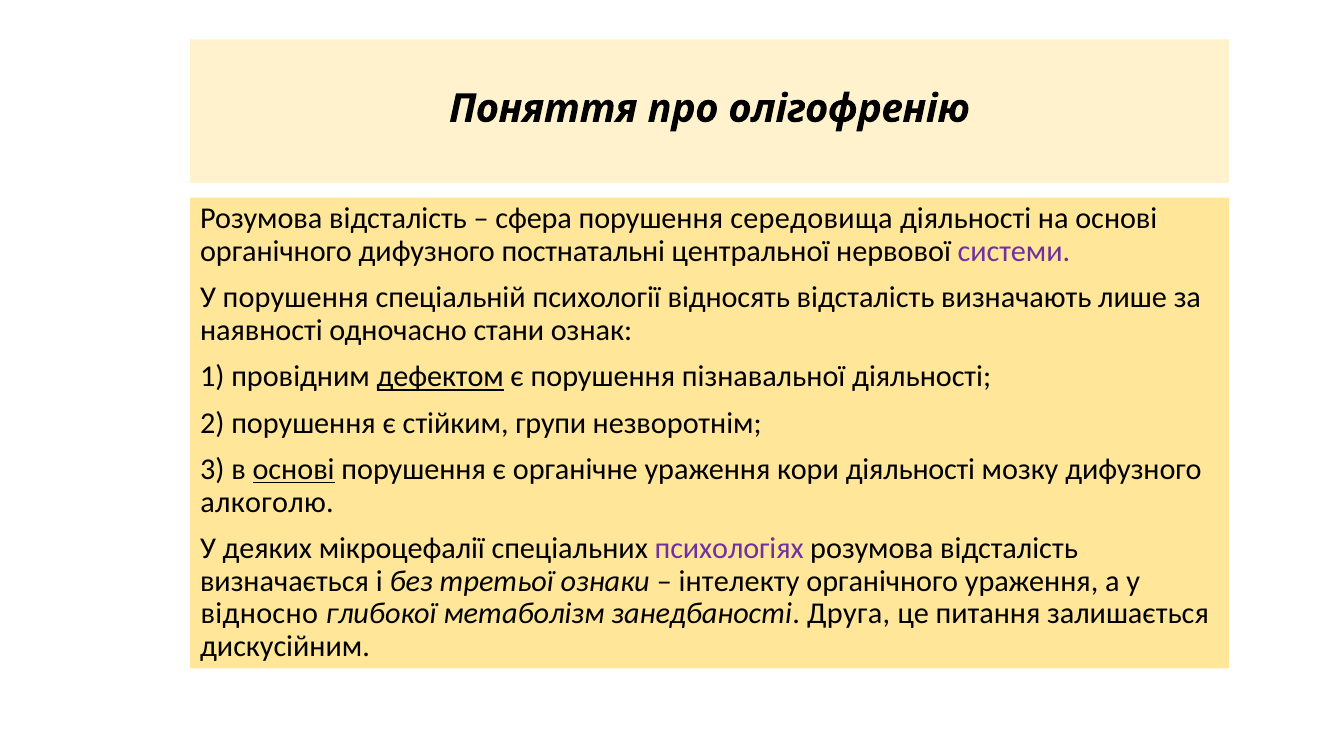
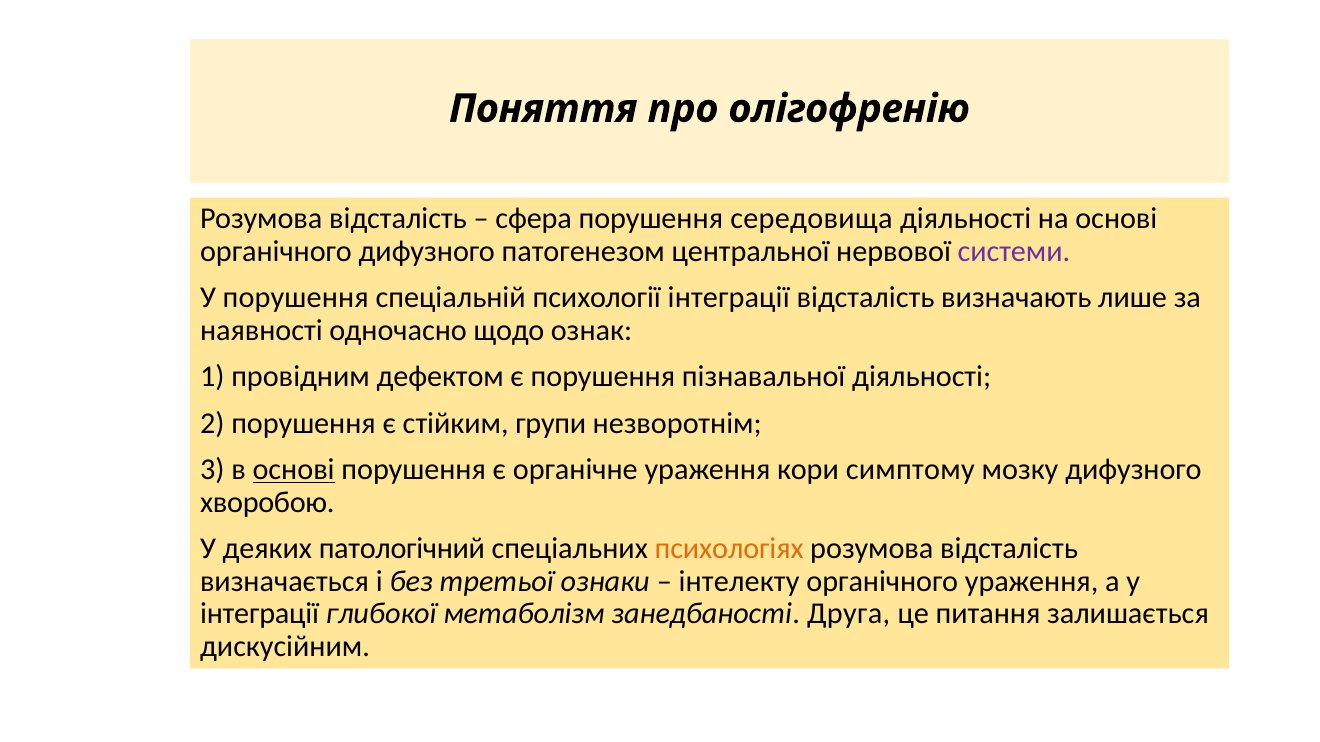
постнатальні: постнатальні -> патогенезом
психології відносять: відносять -> інтеграції
стани: стани -> щодо
дефектом underline: present -> none
кори діяльності: діяльності -> симптому
алкоголю: алкоголю -> хворобою
мікроцефалії: мікроцефалії -> патологічний
психологіях colour: purple -> orange
відносно at (259, 614): відносно -> інтеграції
